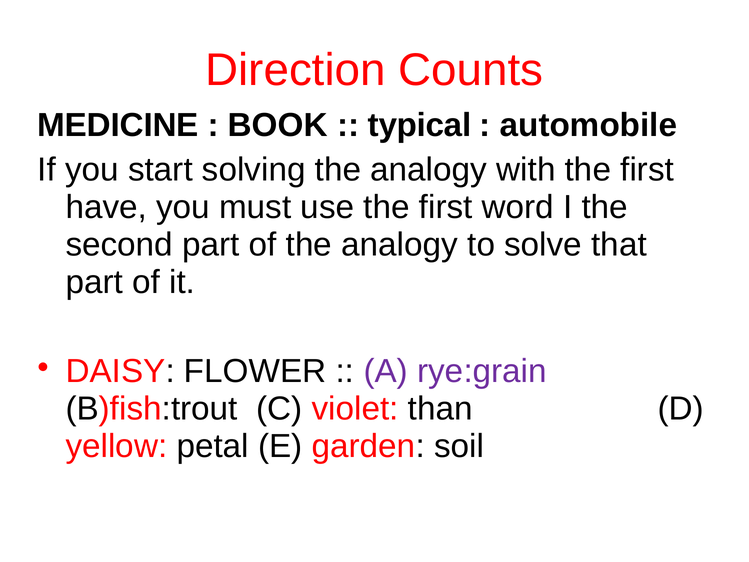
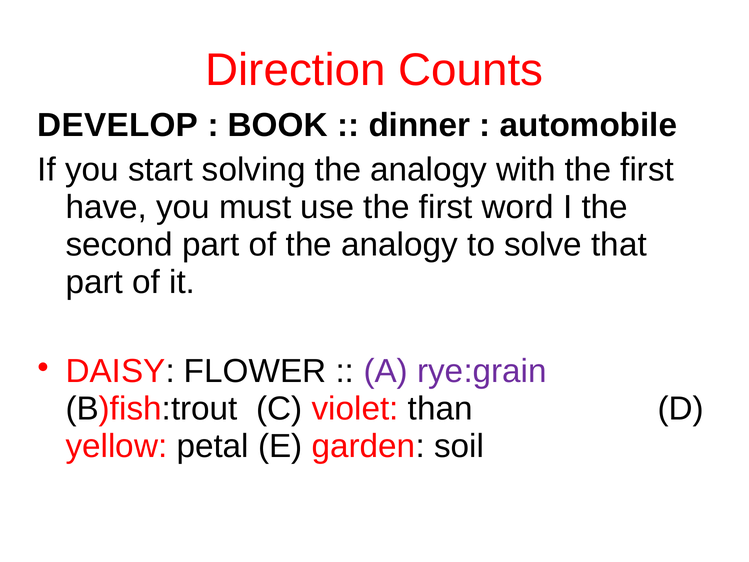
MEDICINE: MEDICINE -> DEVELOP
typical: typical -> dinner
